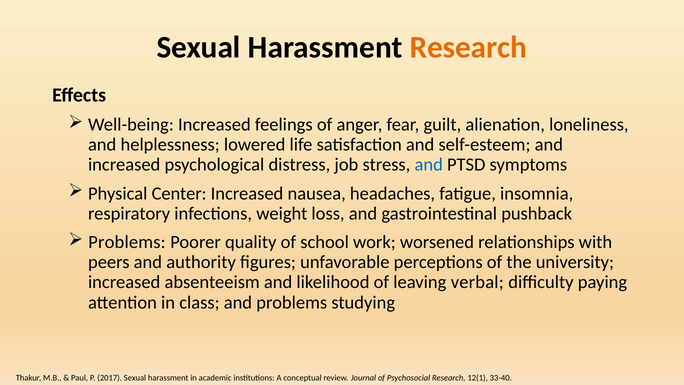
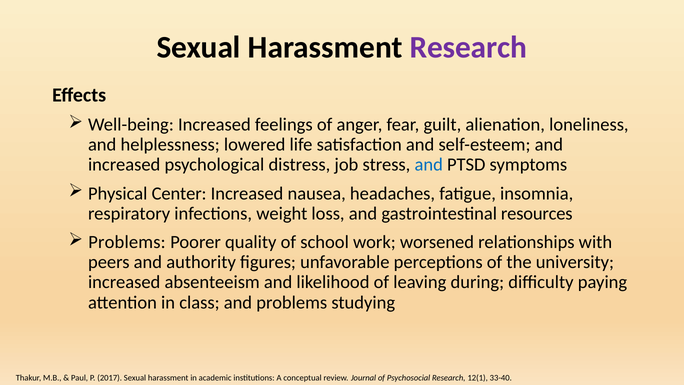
Research at (468, 47) colour: orange -> purple
pushback: pushback -> resources
verbal: verbal -> during
